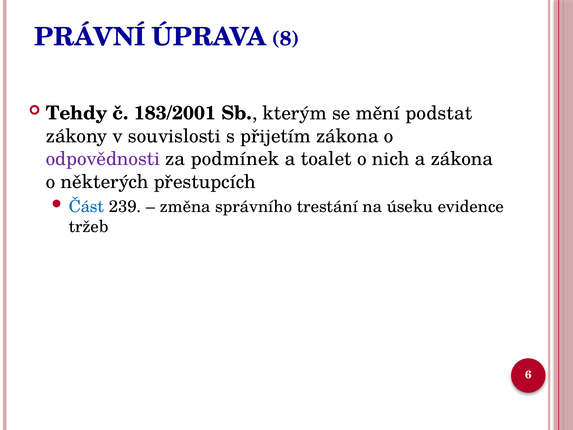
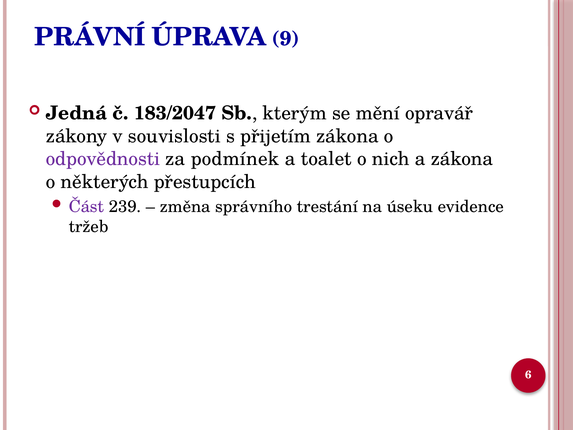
8: 8 -> 9
Tehdy: Tehdy -> Jedná
183/2001: 183/2001 -> 183/2047
podstat: podstat -> opravář
Část colour: blue -> purple
